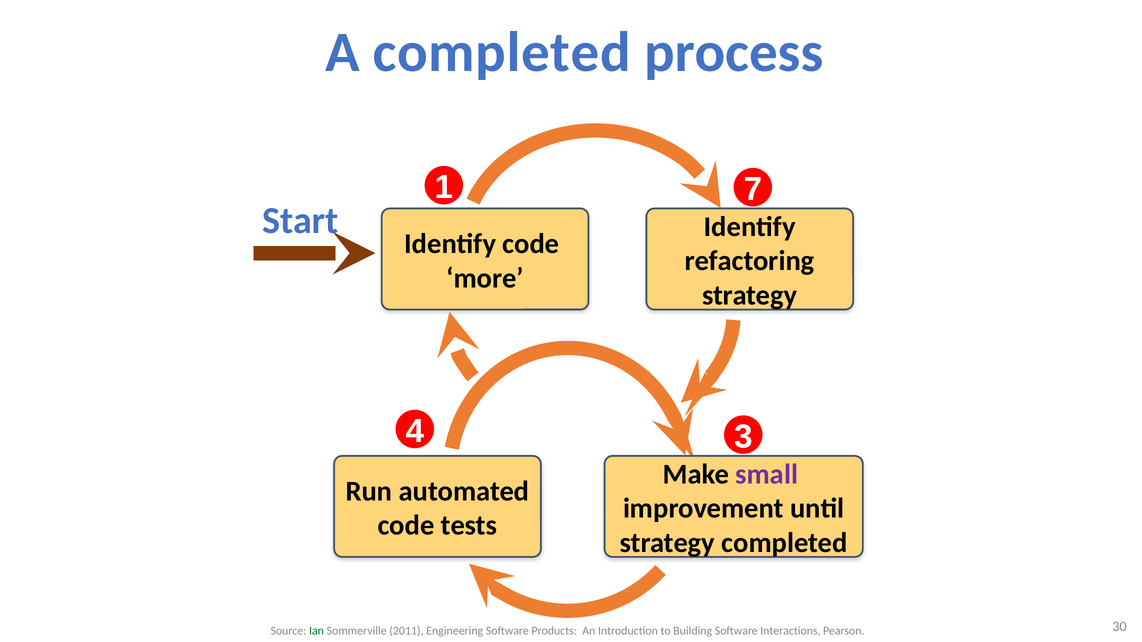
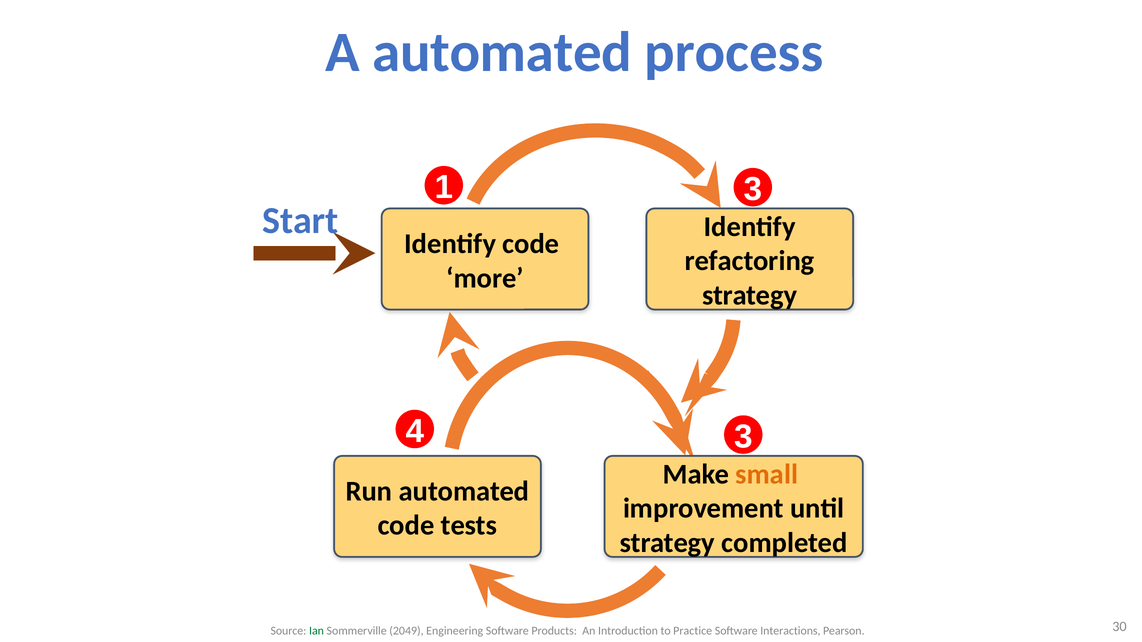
A completed: completed -> automated
1 7: 7 -> 3
small colour: purple -> orange
2011: 2011 -> 2049
Building: Building -> Practice
